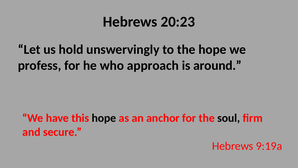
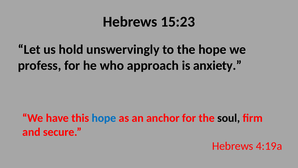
20:23: 20:23 -> 15:23
around: around -> anxiety
hope at (104, 118) colour: black -> blue
9:19a: 9:19a -> 4:19a
